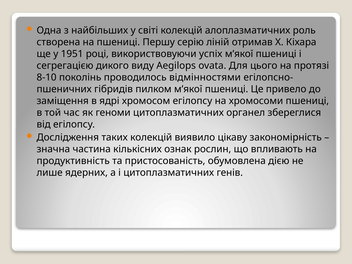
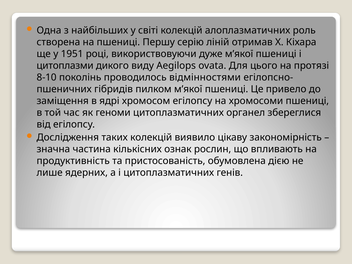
успіх: успіх -> дуже
сегрегацією: сегрегацією -> цитоплазми
